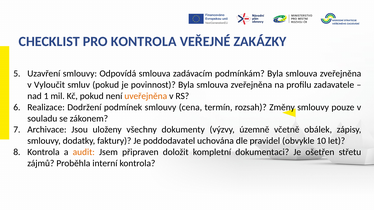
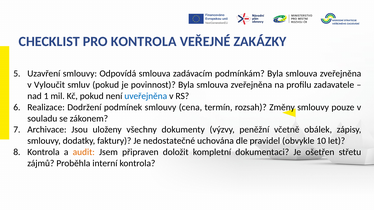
uveřejněna colour: orange -> blue
územně: územně -> peněžní
poddodavatel: poddodavatel -> nedostatečné
